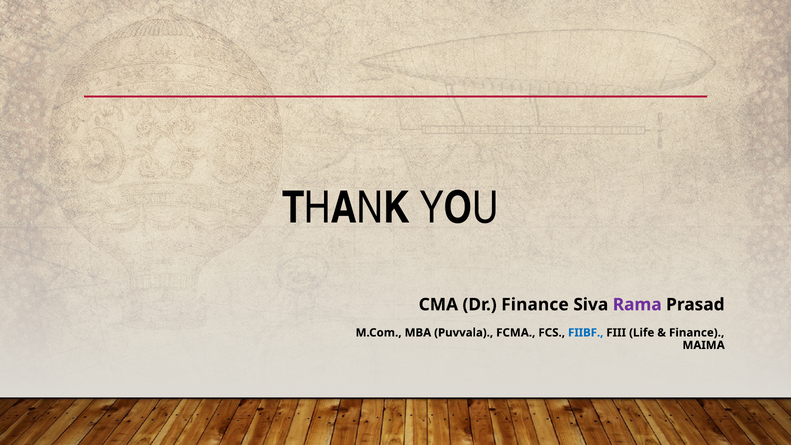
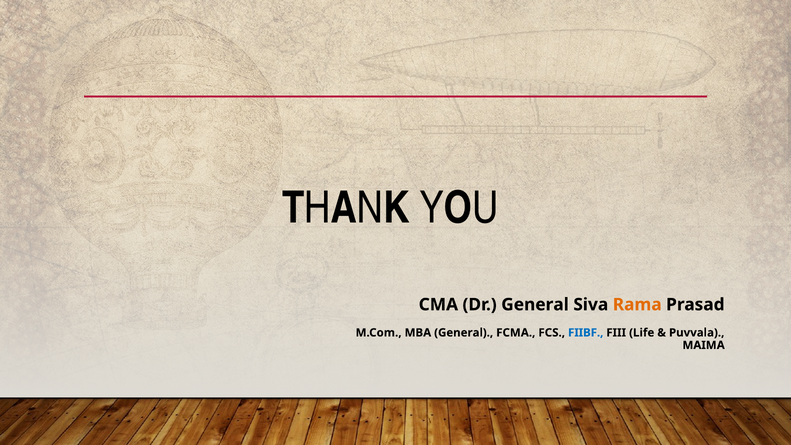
Dr Finance: Finance -> General
Rama colour: purple -> orange
MBA Puvvala: Puvvala -> General
Finance at (697, 333): Finance -> Puvvala
